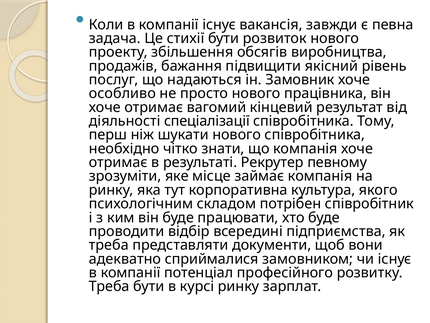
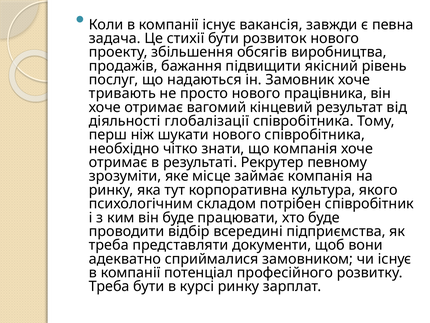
особливо: особливо -> тривають
спеціалізації: спеціалізації -> глобалізації
